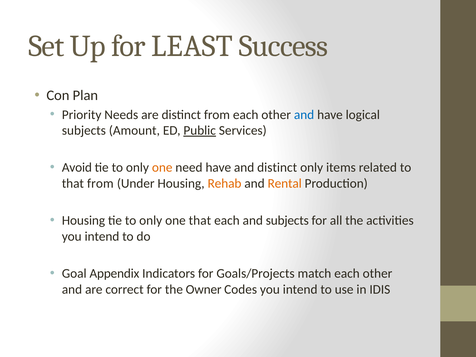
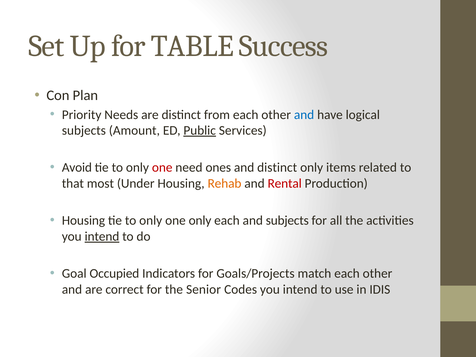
LEAST: LEAST -> TABLE
one at (162, 168) colour: orange -> red
need have: have -> ones
that from: from -> most
Rental colour: orange -> red
one that: that -> only
intend at (102, 236) underline: none -> present
Appendix: Appendix -> Occupied
Owner: Owner -> Senior
